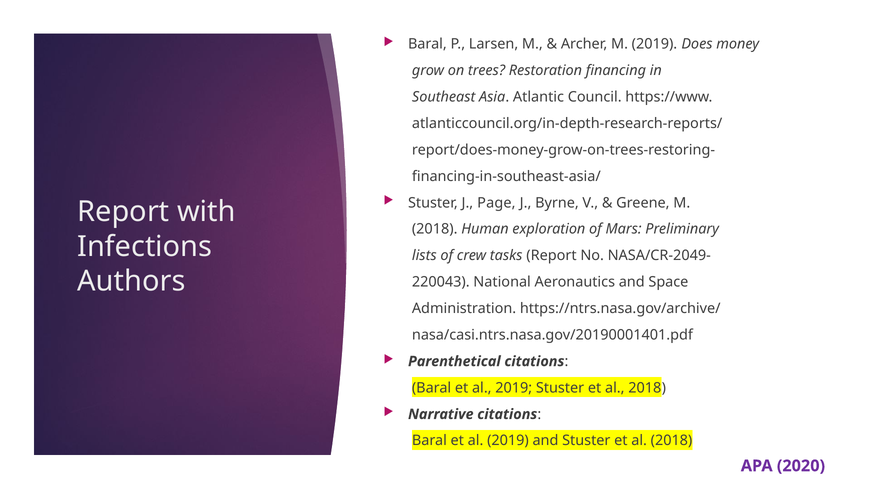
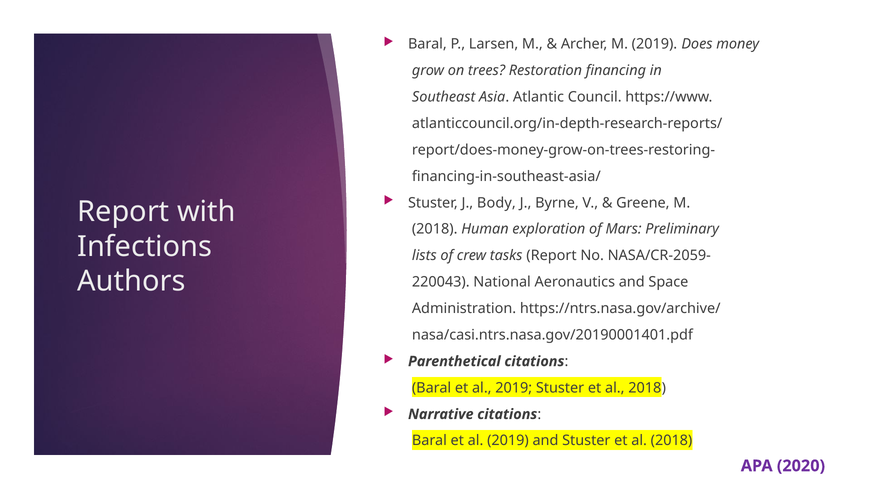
Page: Page -> Body
NASA/CR-2049-: NASA/CR-2049- -> NASA/CR-2059-
